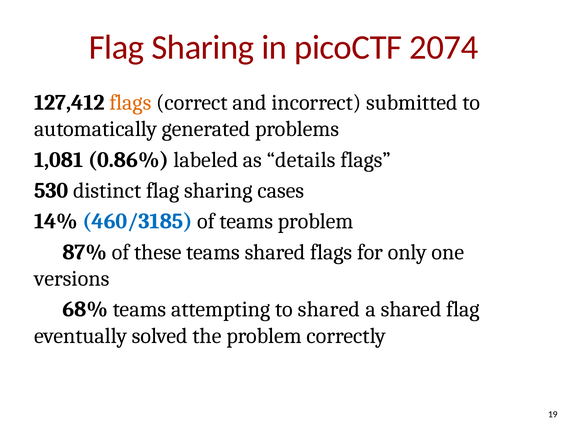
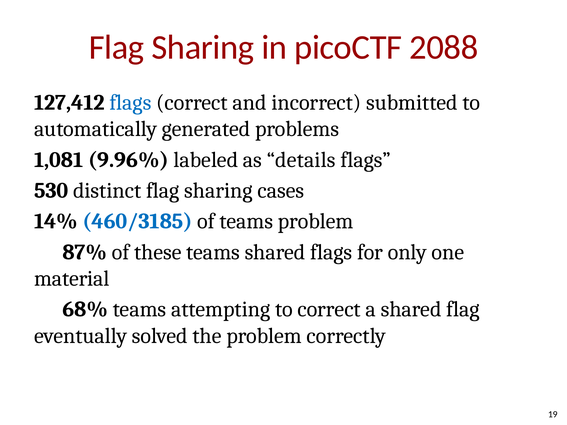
2074: 2074 -> 2088
flags at (130, 103) colour: orange -> blue
0.86%: 0.86% -> 9.96%
versions: versions -> material
to shared: shared -> correct
